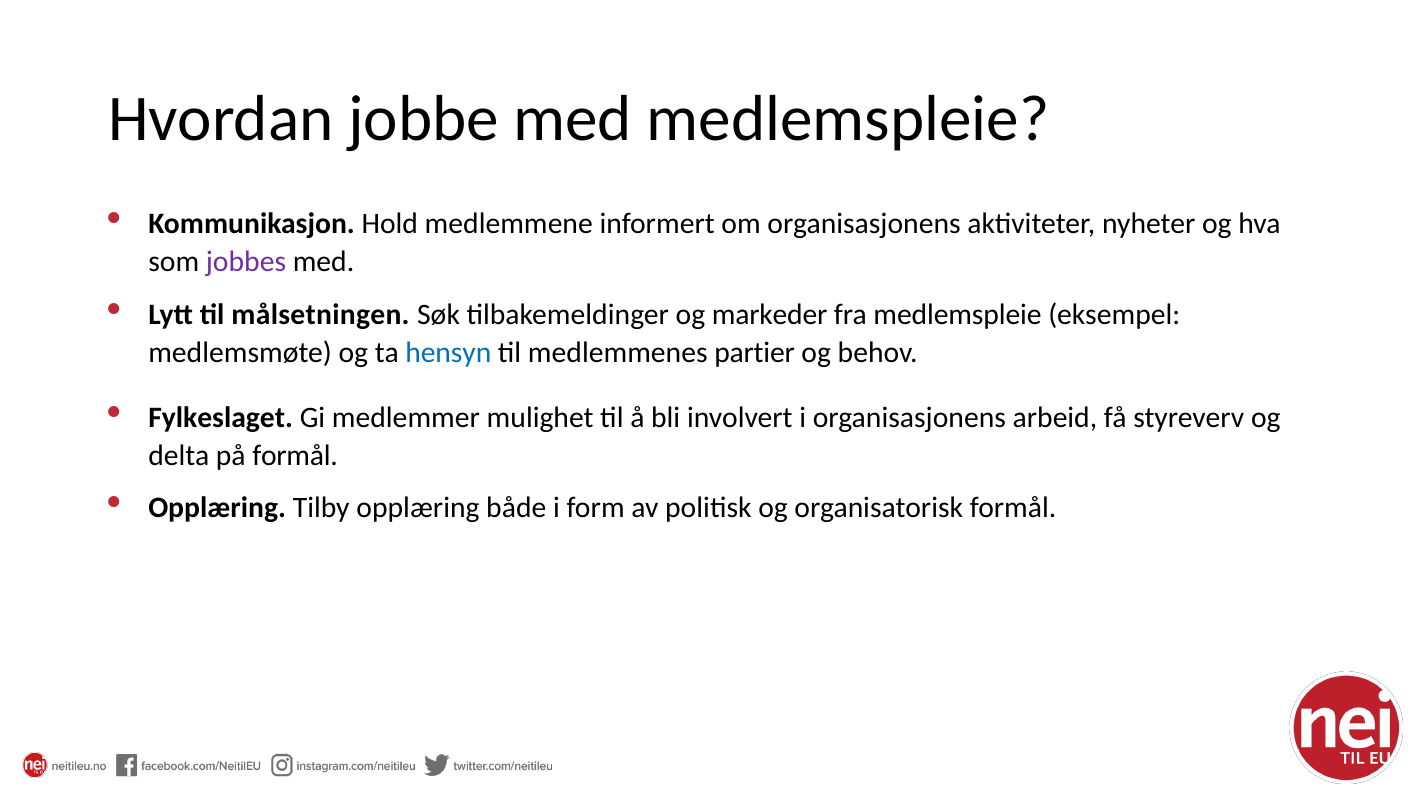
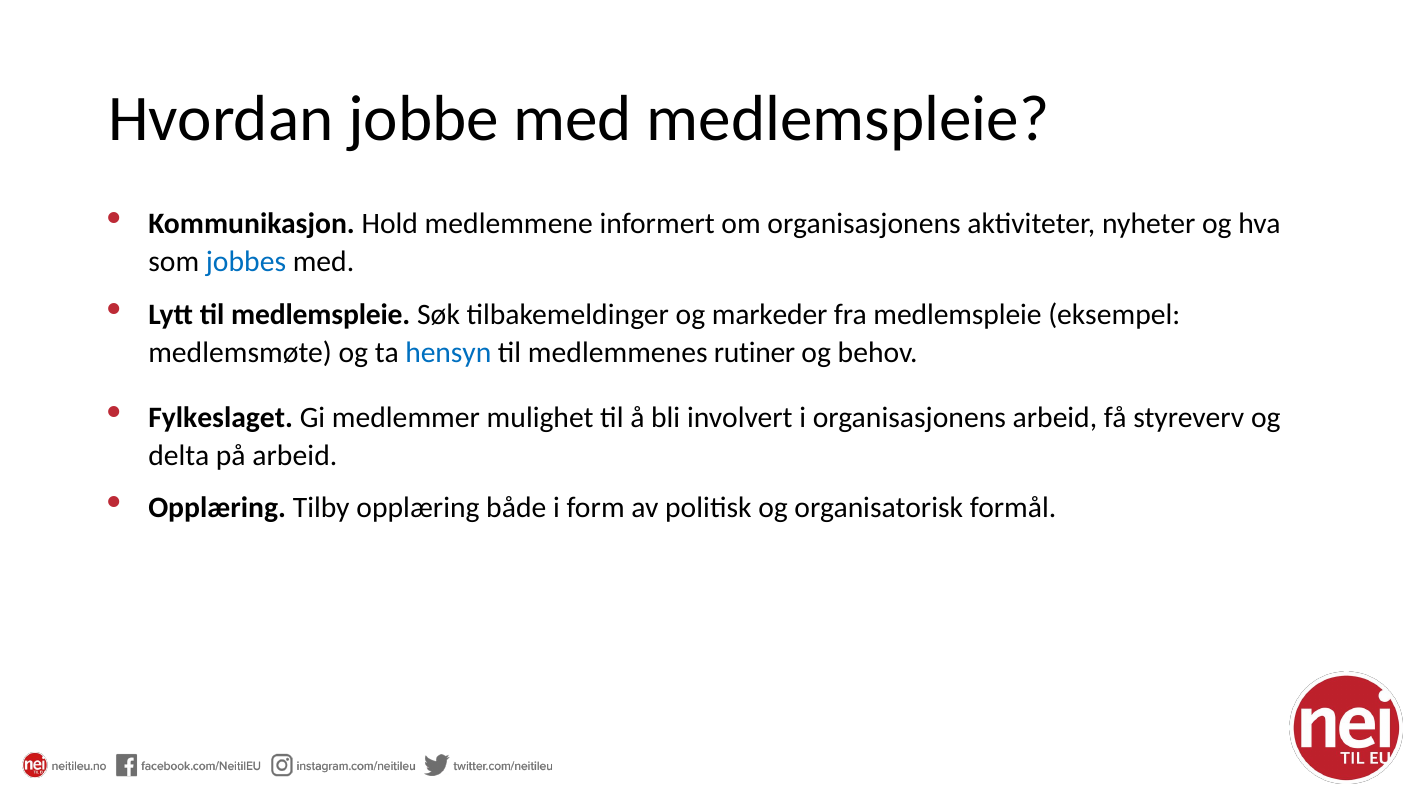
jobbes colour: purple -> blue
til målsetningen: målsetningen -> medlemspleie
partier: partier -> rutiner
på formål: formål -> arbeid
